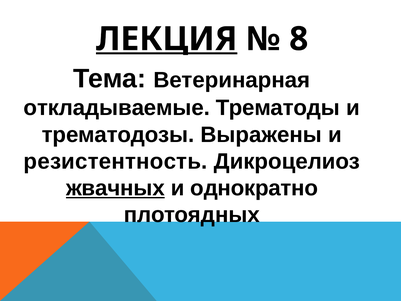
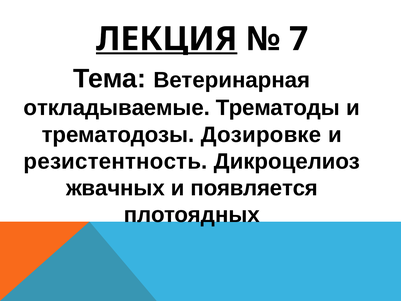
8: 8 -> 7
Выражены: Выражены -> Дозировке
жвачных underline: present -> none
однократно: однократно -> появляется
